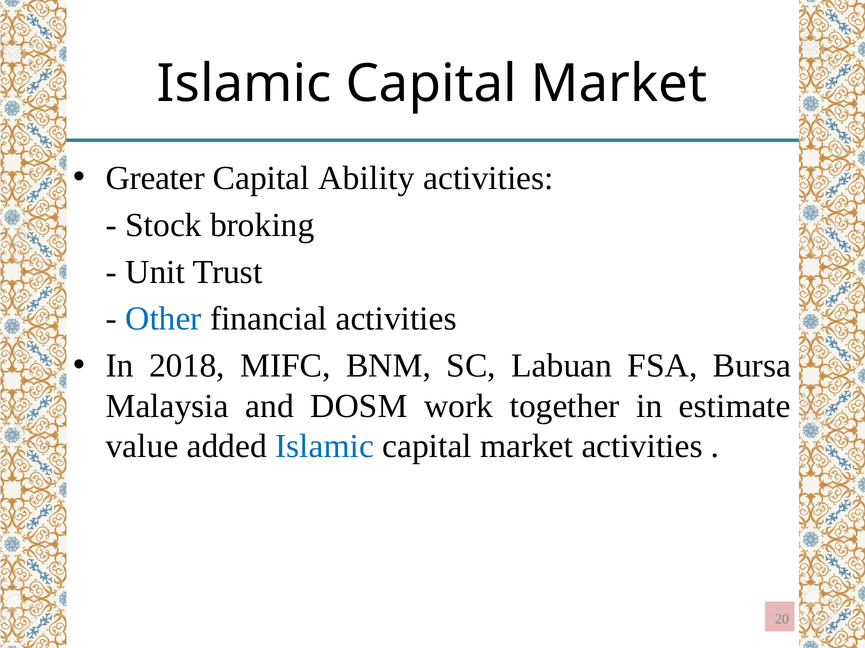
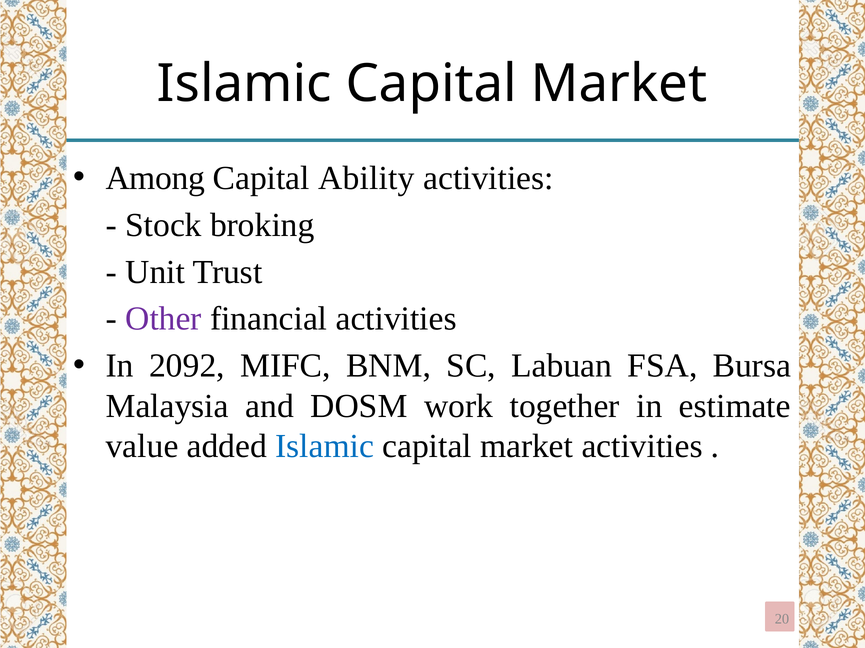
Greater: Greater -> Among
Other colour: blue -> purple
2018: 2018 -> 2092
